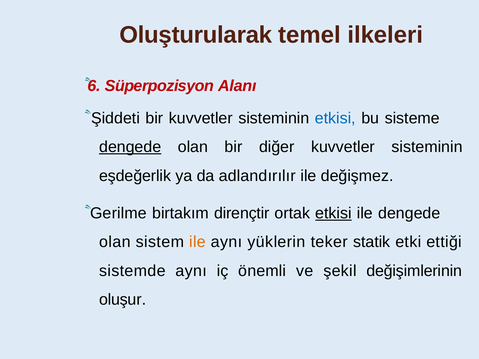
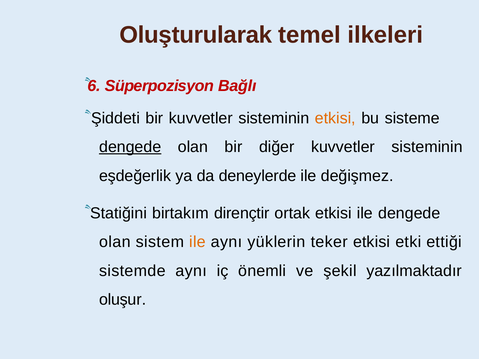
Alanı: Alanı -> Bağlı
etkisi at (335, 118) colour: blue -> orange
adlandırılır: adlandırılır -> deneylerde
Gerilme: Gerilme -> Statiğini
etkisi at (334, 213) underline: present -> none
teker statik: statik -> etkisi
değişimlerinin: değişimlerinin -> yazılmaktadır
